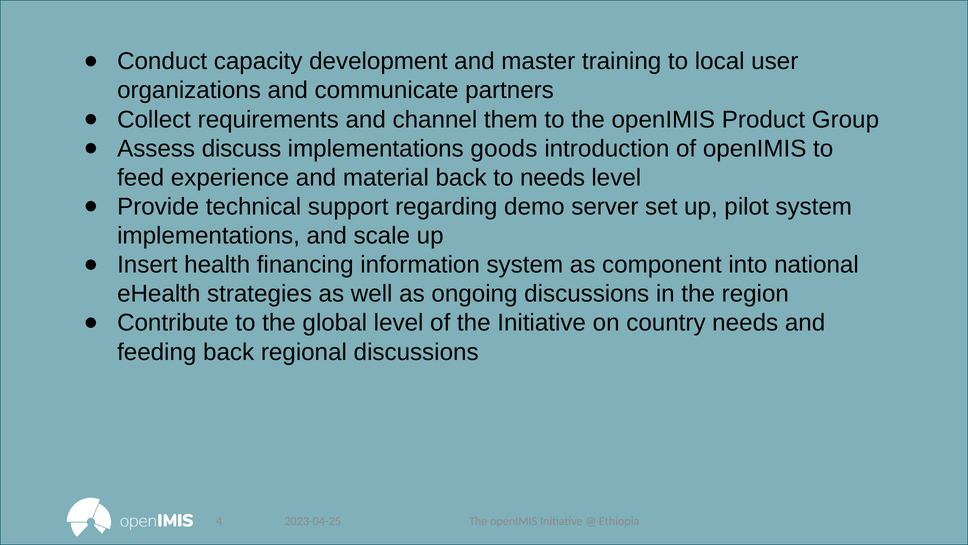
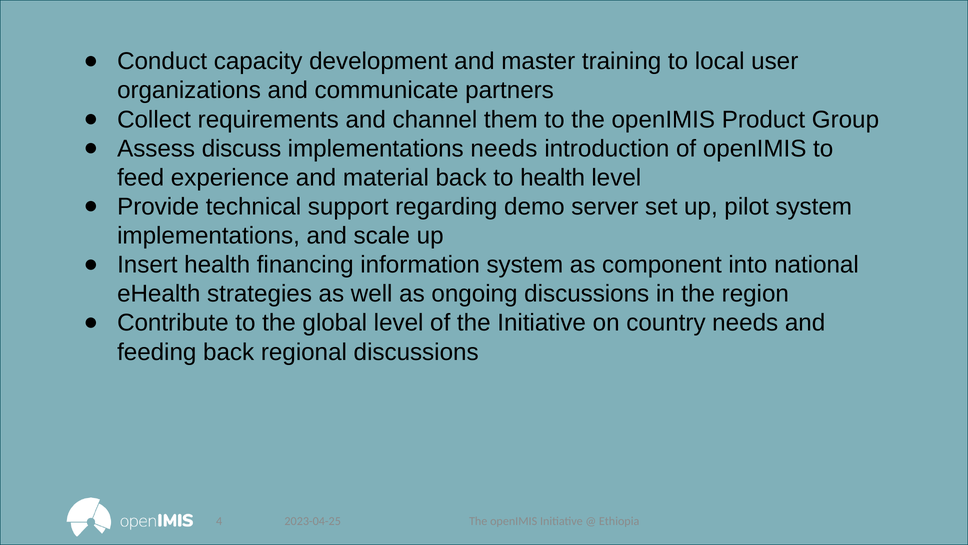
implementations goods: goods -> needs
to needs: needs -> health
